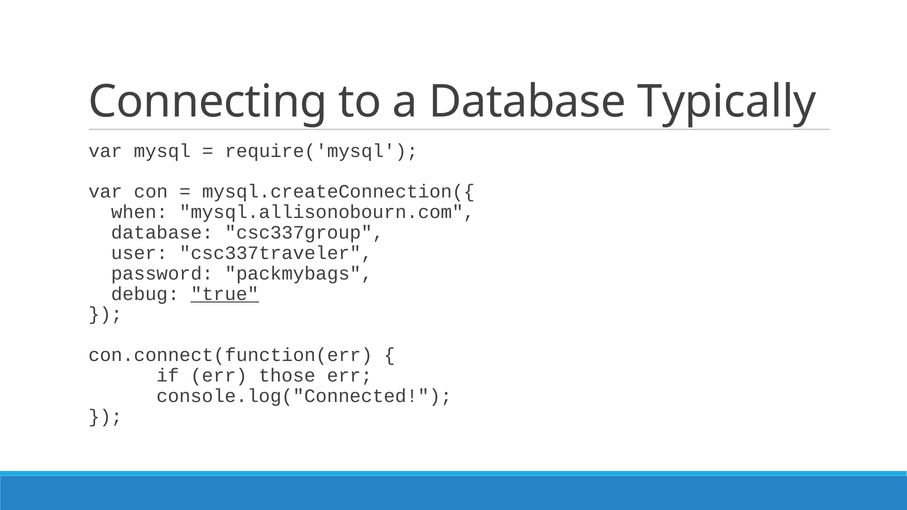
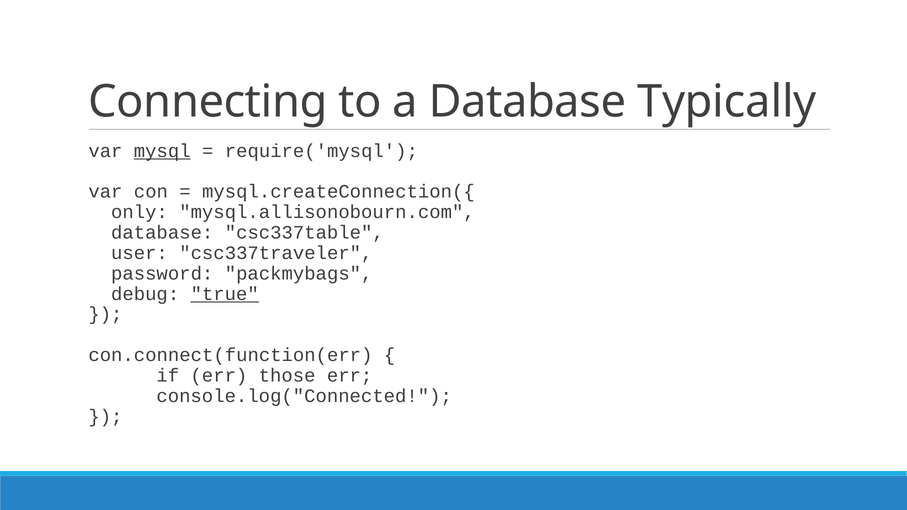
mysql underline: none -> present
when: when -> only
csc337group: csc337group -> csc337table
